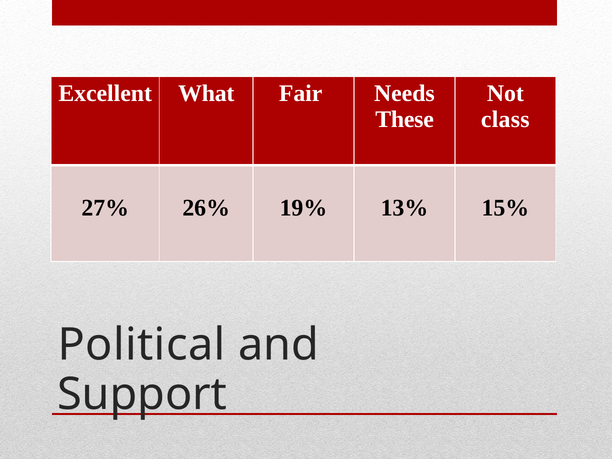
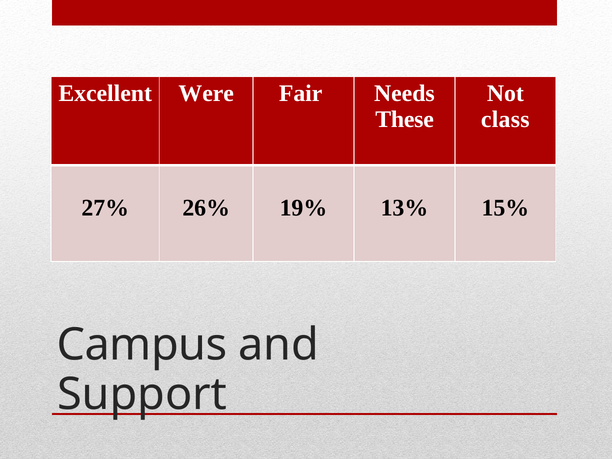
What: What -> Were
Political: Political -> Campus
